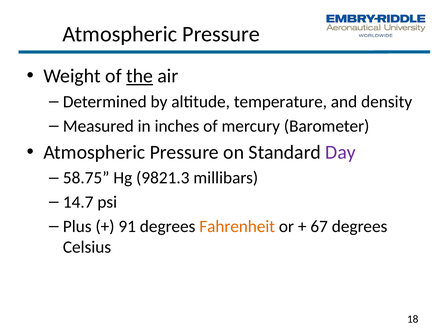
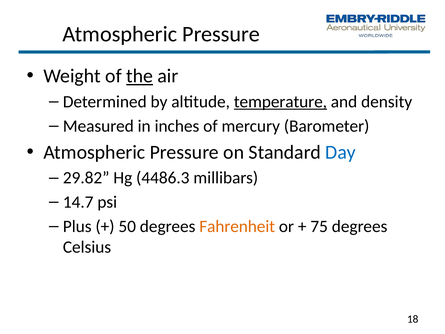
temperature underline: none -> present
Day colour: purple -> blue
58.75: 58.75 -> 29.82
9821.3: 9821.3 -> 4486.3
91: 91 -> 50
67: 67 -> 75
